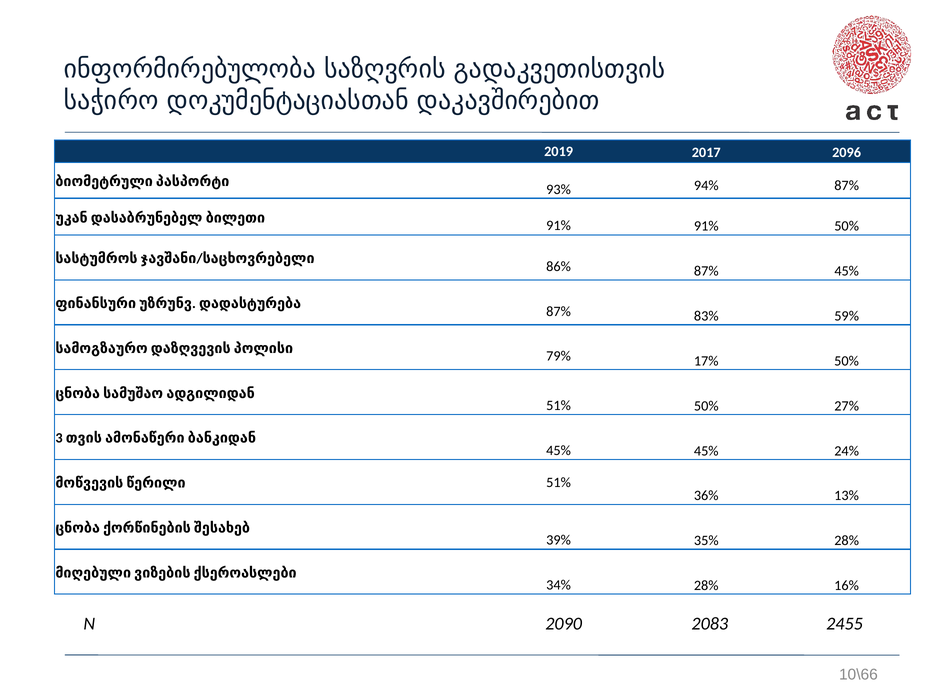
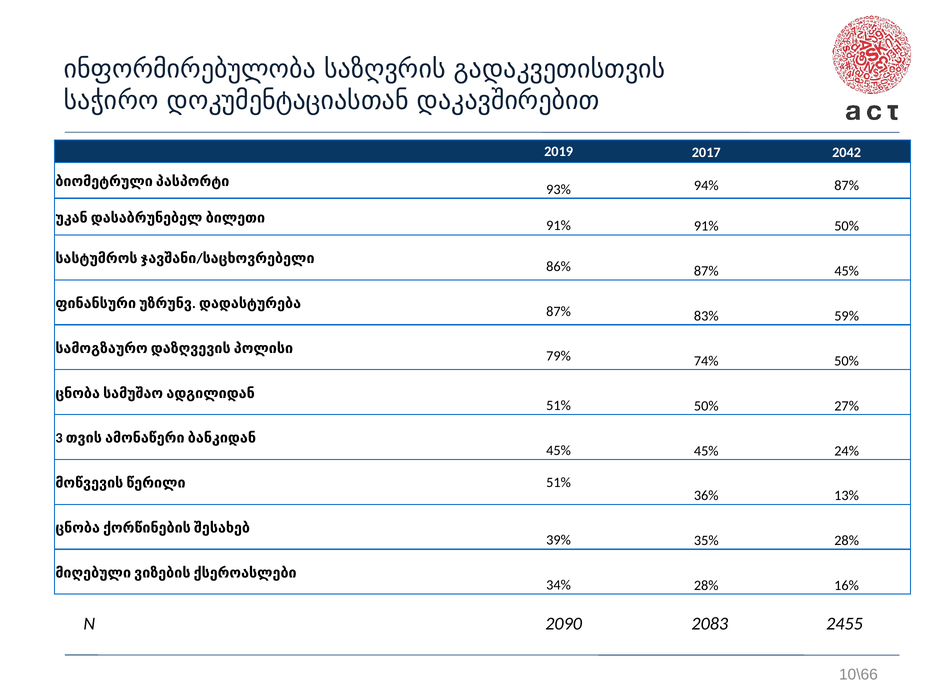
2096: 2096 -> 2042
17%: 17% -> 74%
